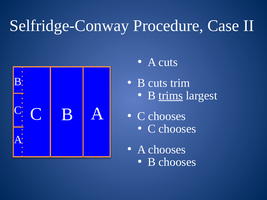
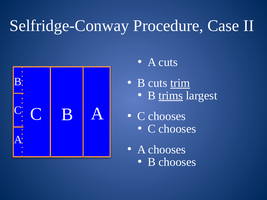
trim underline: none -> present
